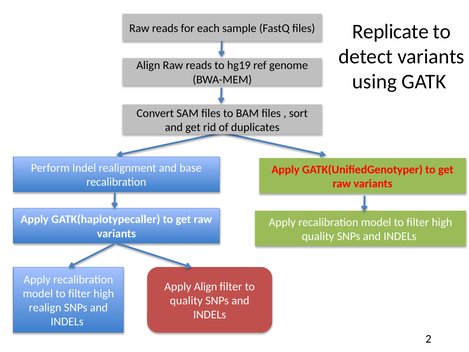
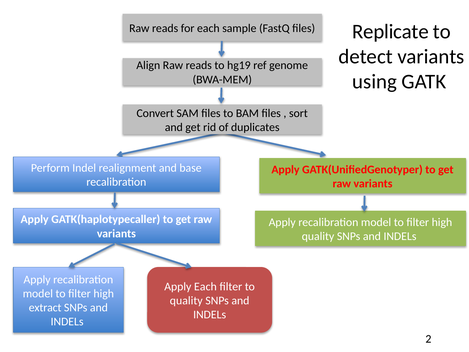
Apply Align: Align -> Each
realign: realign -> extract
